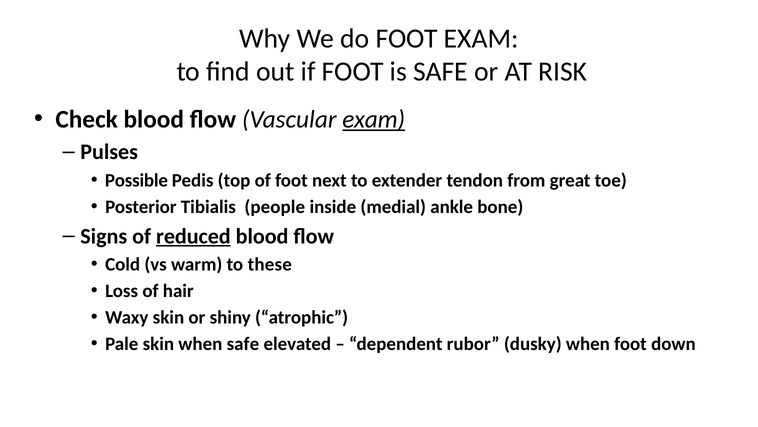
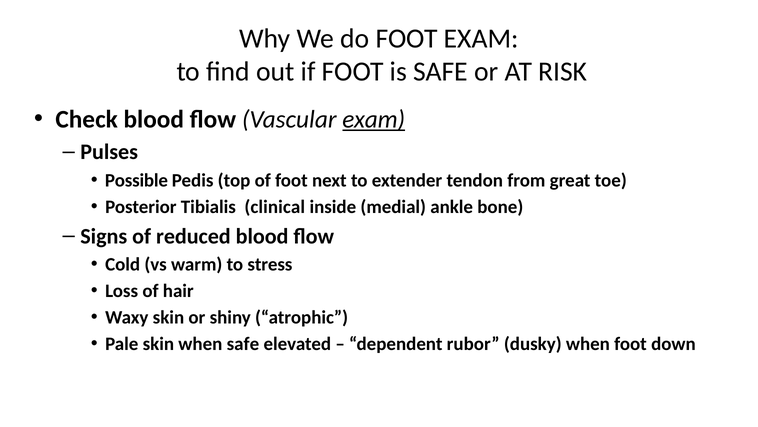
people: people -> clinical
reduced underline: present -> none
these: these -> stress
